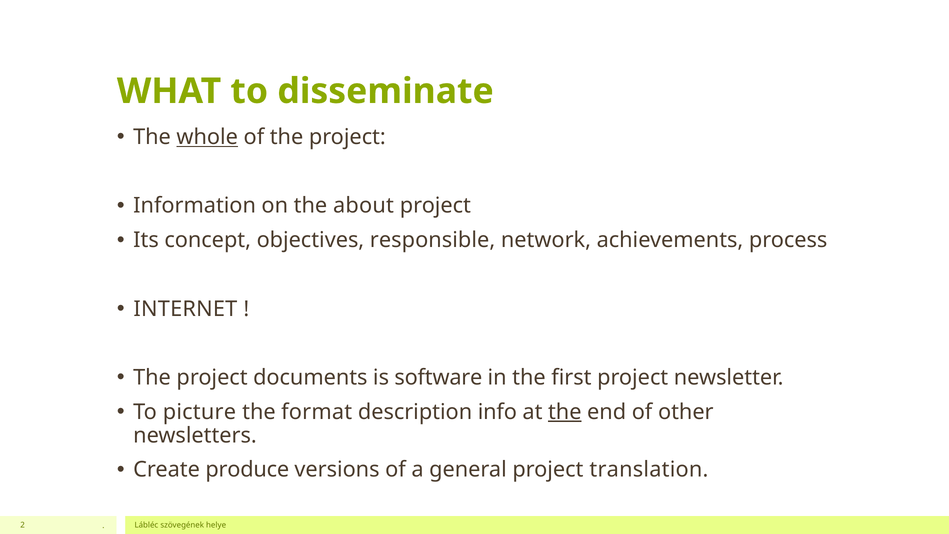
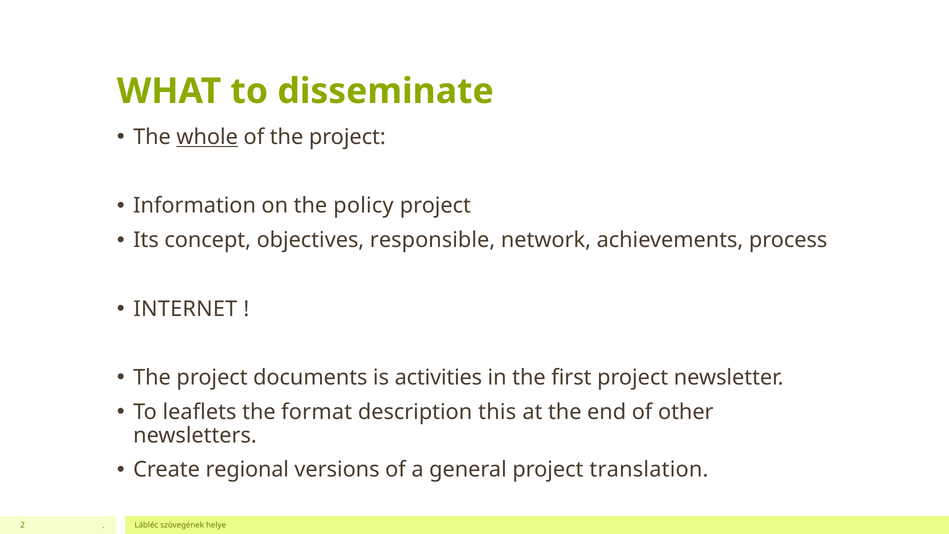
about: about -> policy
software: software -> activities
picture: picture -> leaflets
info: info -> this
the at (565, 412) underline: present -> none
produce: produce -> regional
